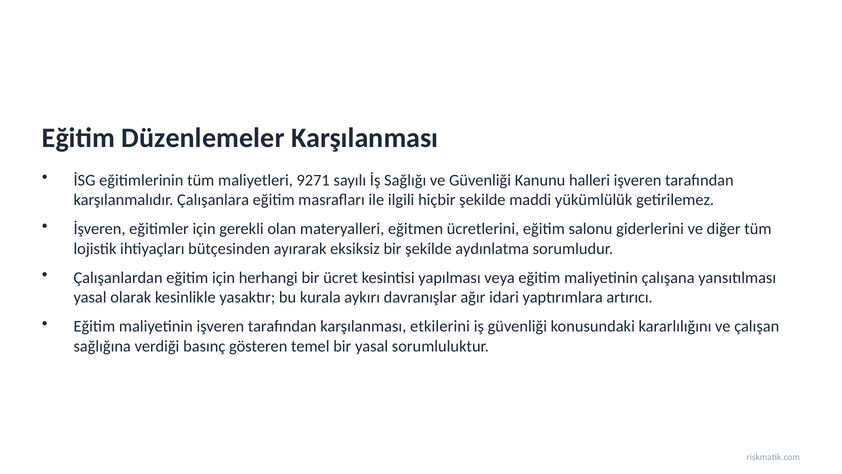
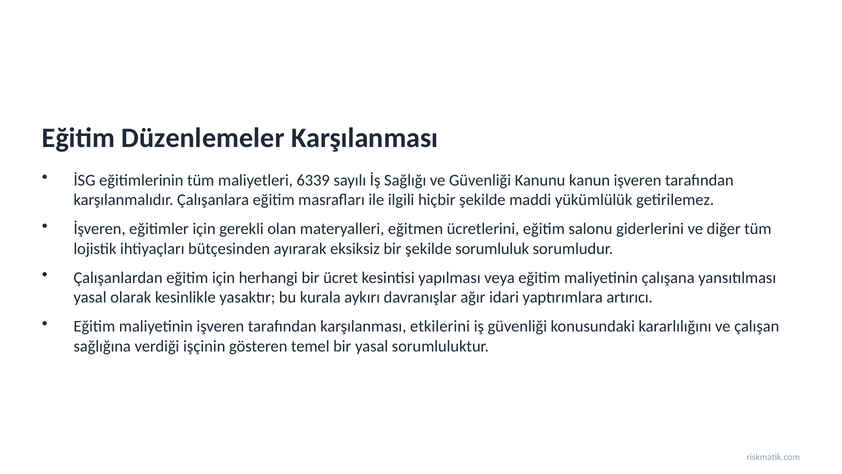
9271: 9271 -> 6339
halleri: halleri -> kanun
aydınlatma: aydınlatma -> sorumluluk
basınç: basınç -> işçinin
